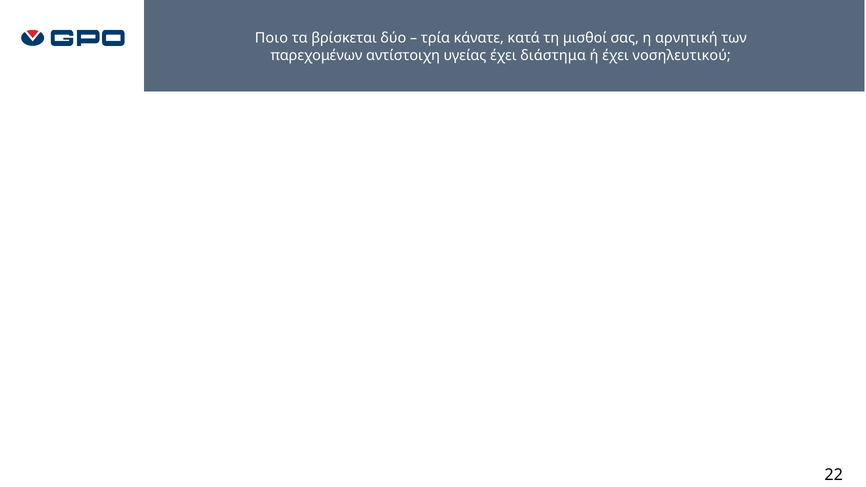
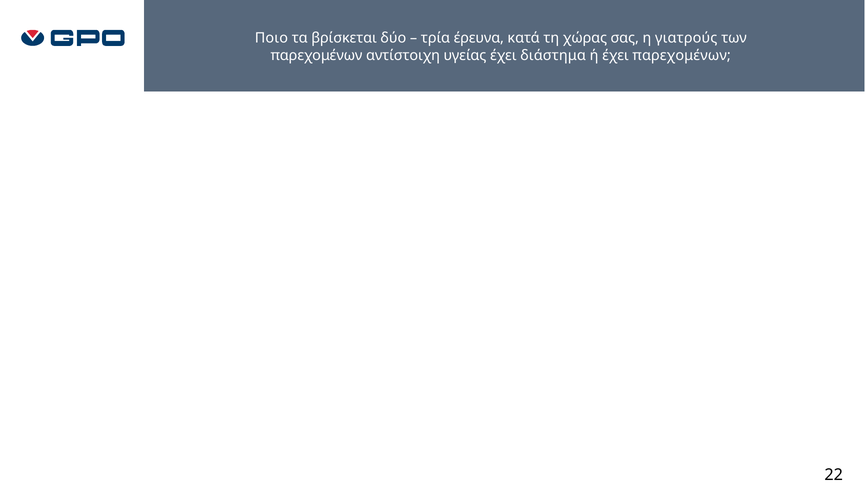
κάνατε: κάνατε -> έρευνα
μισθοί: μισθοί -> χώρας
αρνητική: αρνητική -> γιατρούς
έχει νοσηλευτικού: νοσηλευτικού -> παρεχομένων
